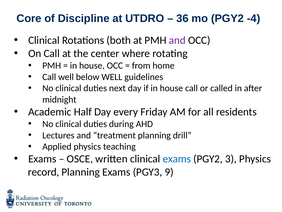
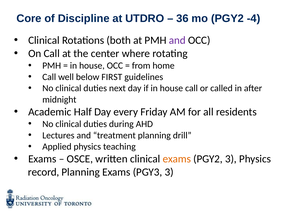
below WELL: WELL -> FIRST
exams at (177, 159) colour: blue -> orange
PGY3 9: 9 -> 3
